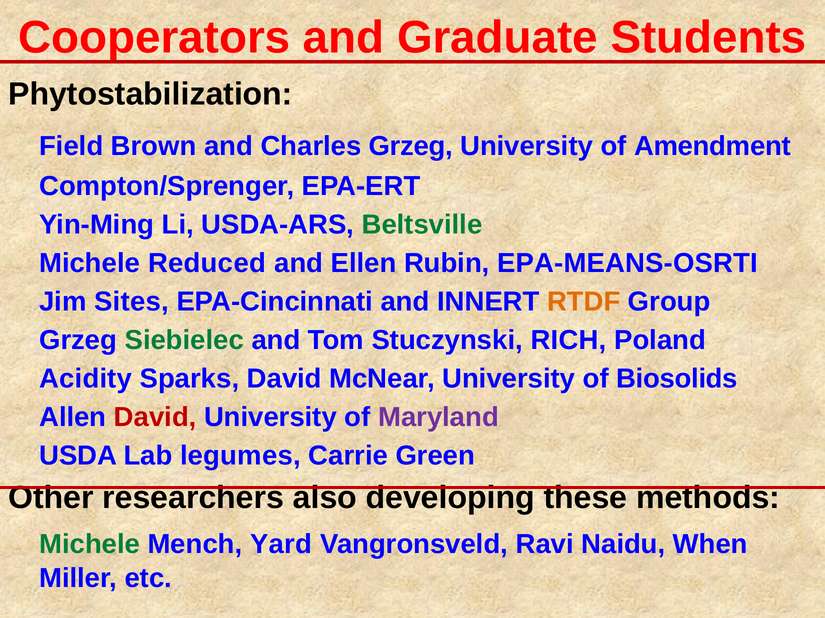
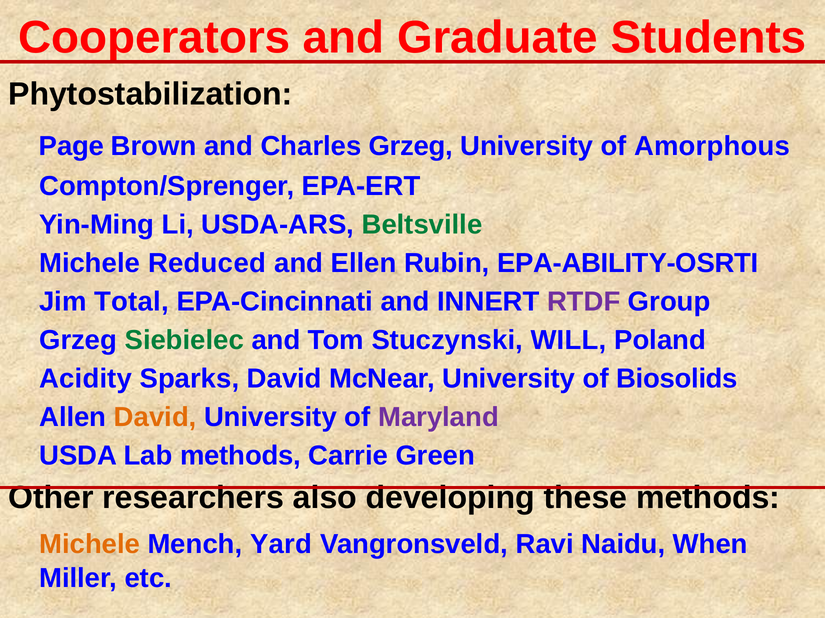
Field: Field -> Page
Amendment: Amendment -> Amorphous
EPA-MEANS-OSRTI: EPA-MEANS-OSRTI -> EPA-ABILITY-OSRTI
Sites: Sites -> Total
RTDF colour: orange -> purple
RICH: RICH -> WILL
David at (155, 418) colour: red -> orange
Lab legumes: legumes -> methods
Michele at (90, 545) colour: green -> orange
